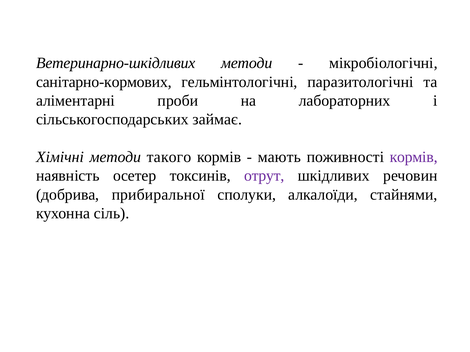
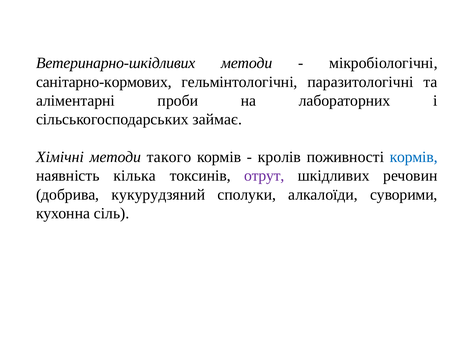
мають: мають -> кролів
кормів at (414, 157) colour: purple -> blue
осетер: осетер -> кілька
прибиральної: прибиральної -> кукурудзяний
стайнями: стайнями -> суворими
